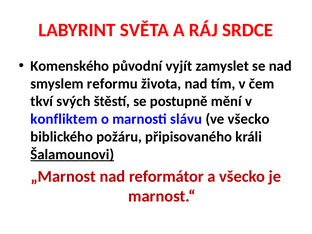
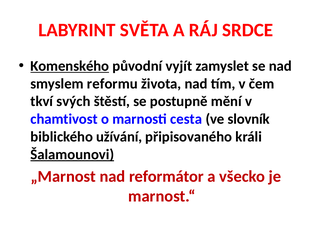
Komenského underline: none -> present
konfliktem: konfliktem -> chamtivost
slávu: slávu -> cesta
ve všecko: všecko -> slovník
požáru: požáru -> užívání
